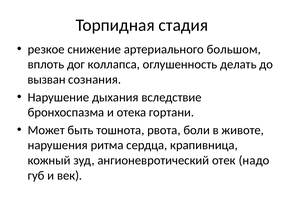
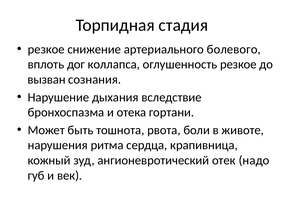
большом: большом -> болевого
оглушенность делать: делать -> резкое
